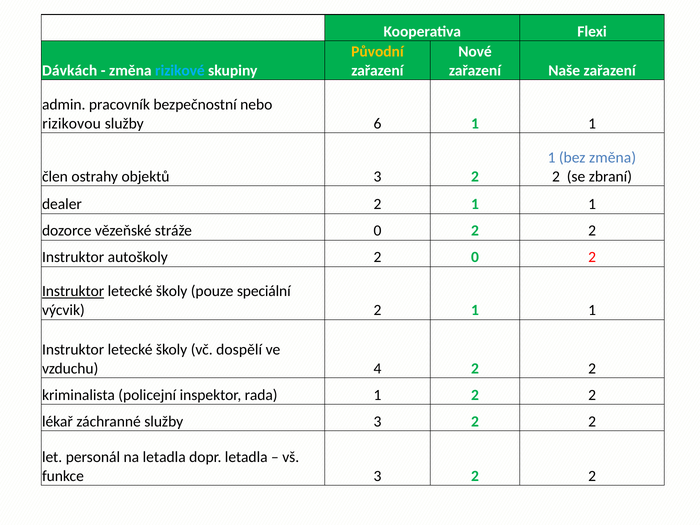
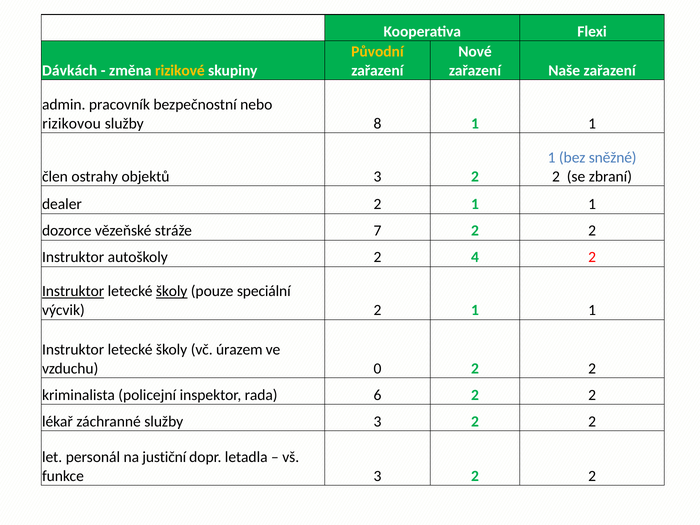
rizikové colour: light blue -> yellow
6: 6 -> 8
bez změna: změna -> sněžné
stráže 0: 0 -> 7
2 0: 0 -> 4
školy at (172, 291) underline: none -> present
dospělí: dospělí -> úrazem
4: 4 -> 0
rada 1: 1 -> 6
na letadla: letadla -> justiční
